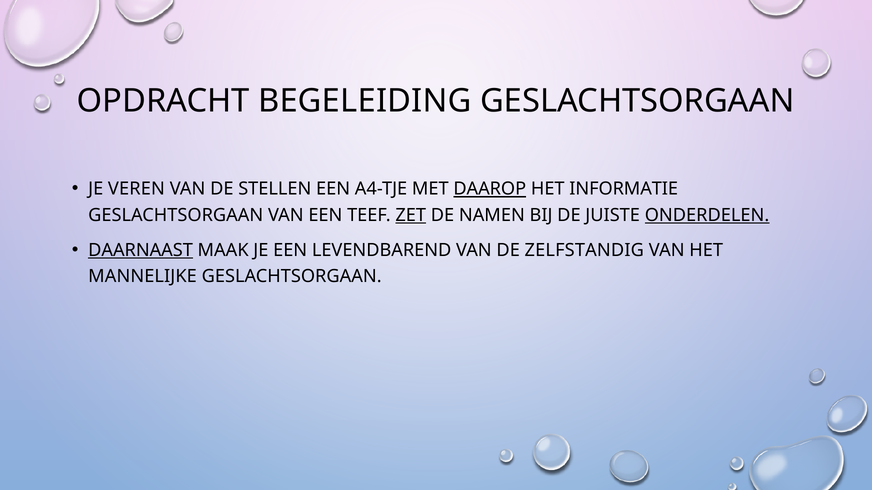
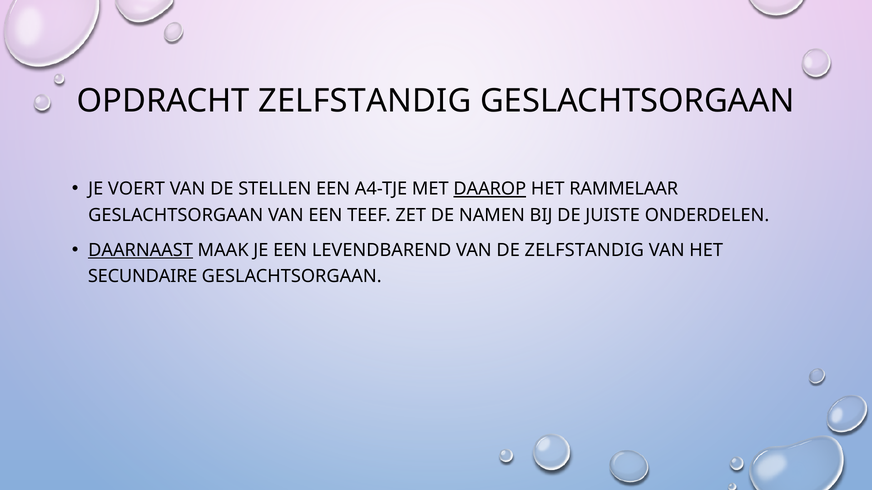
OPDRACHT BEGELEIDING: BEGELEIDING -> ZELFSTANDIG
VEREN: VEREN -> VOERT
INFORMATIE: INFORMATIE -> RAMMELAAR
ZET underline: present -> none
ONDERDELEN underline: present -> none
MANNELIJKE: MANNELIJKE -> SECUNDAIRE
